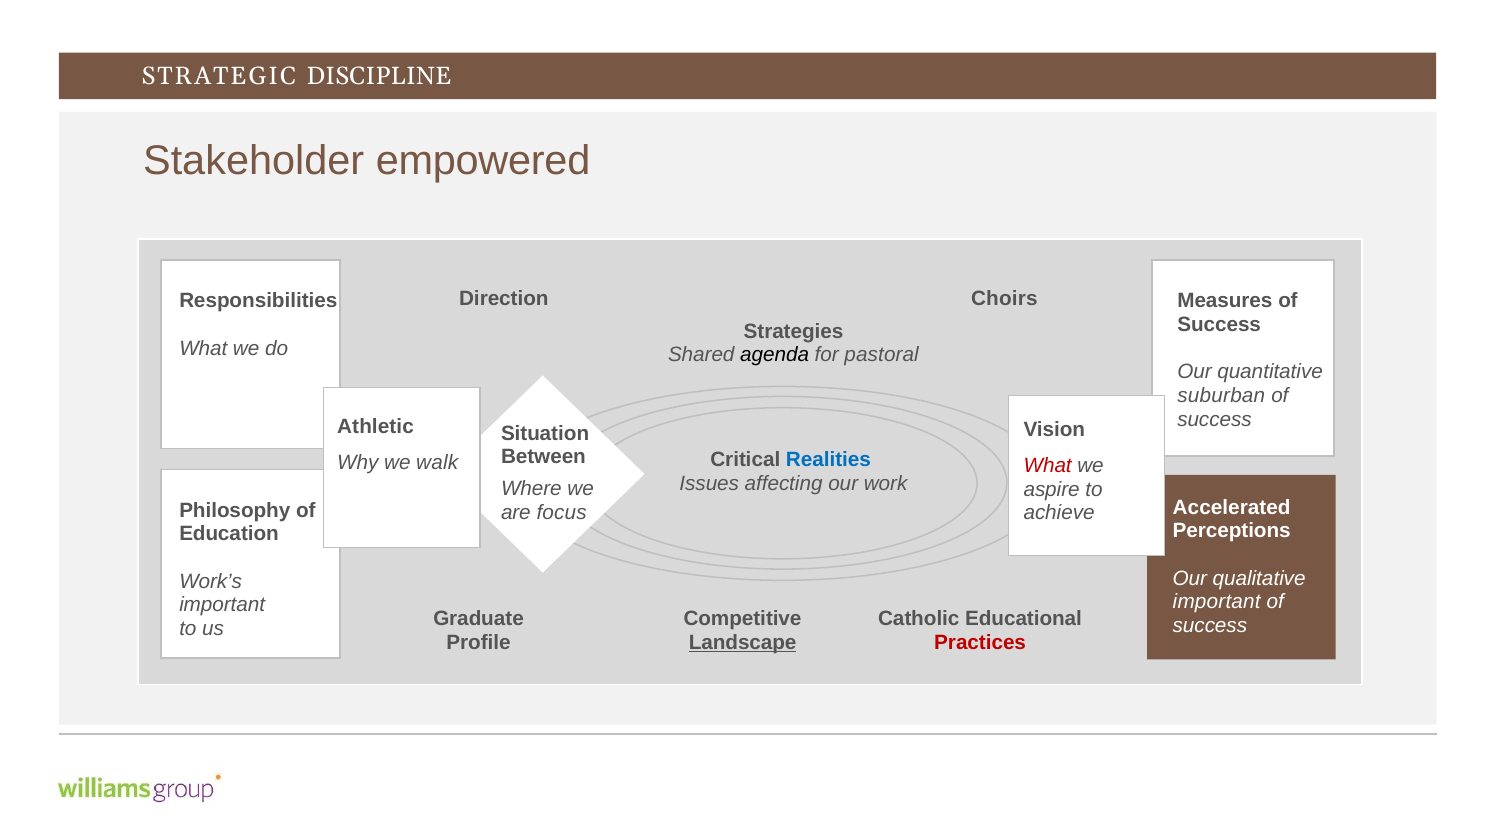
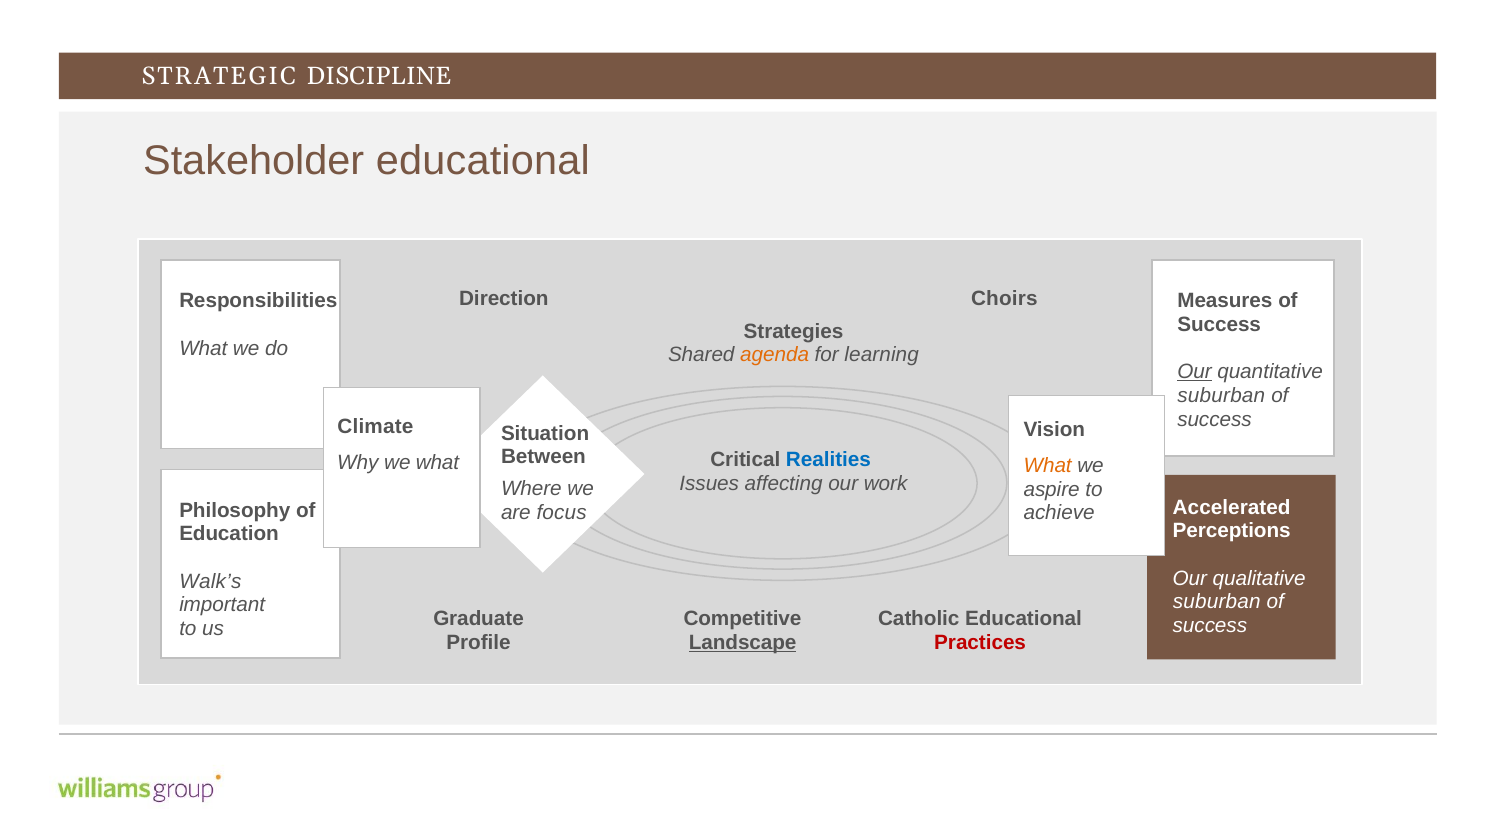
Stakeholder empowered: empowered -> educational
agenda colour: black -> orange
pastoral: pastoral -> learning
Our at (1195, 372) underline: none -> present
Athletic: Athletic -> Climate
we walk: walk -> what
What at (1048, 466) colour: red -> orange
Work’s: Work’s -> Walk’s
important at (1217, 602): important -> suburban
